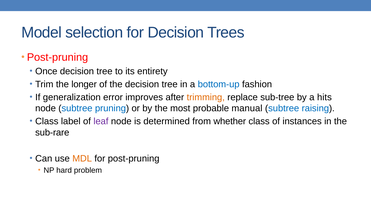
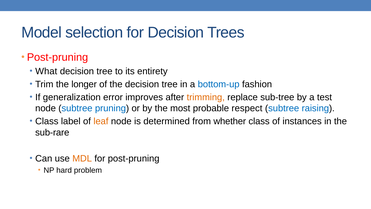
Once: Once -> What
hits: hits -> test
manual: manual -> respect
leaf colour: purple -> orange
